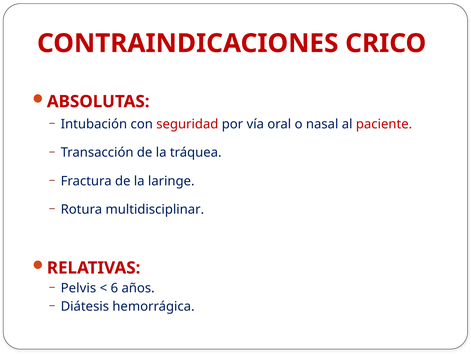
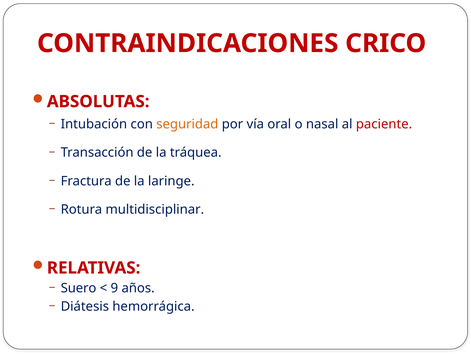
seguridad colour: red -> orange
Pelvis: Pelvis -> Suero
6: 6 -> 9
